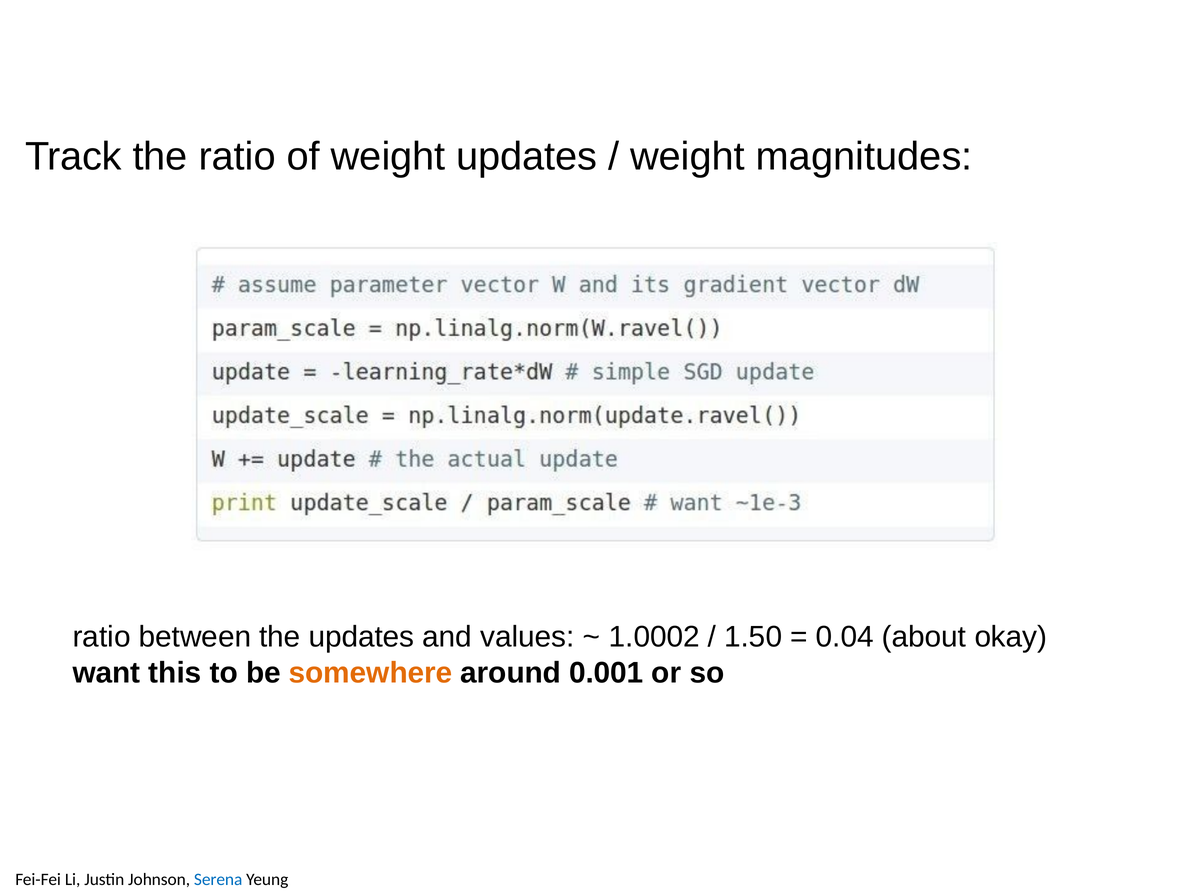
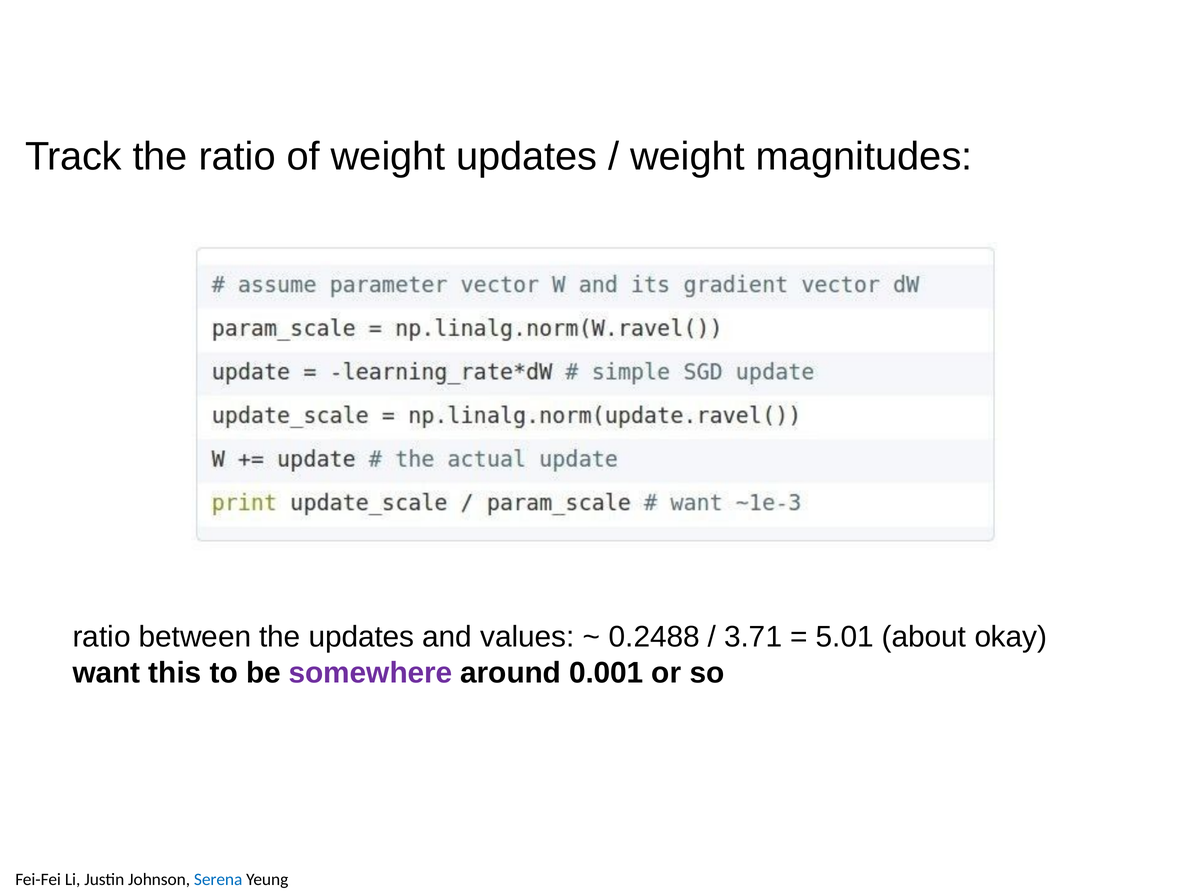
1.0002: 1.0002 -> 0.2488
1.50: 1.50 -> 3.71
0.04: 0.04 -> 5.01
somewhere colour: orange -> purple
